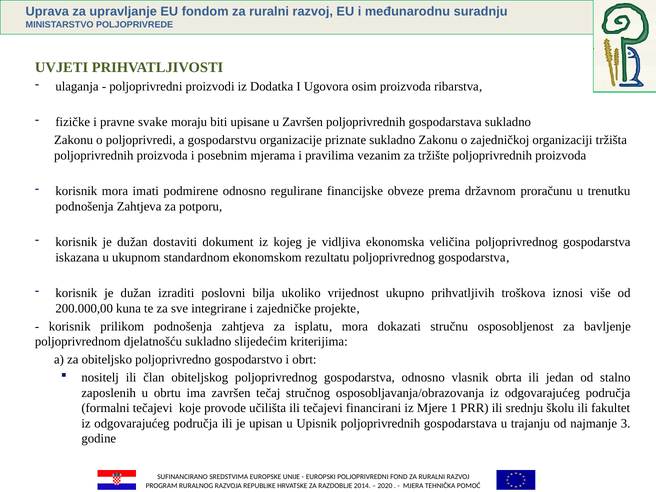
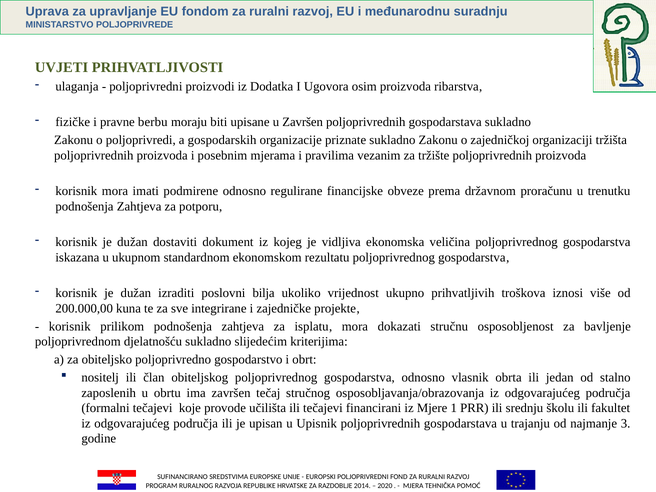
svake: svake -> berbu
gospodarstvu: gospodarstvu -> gospodarskih
